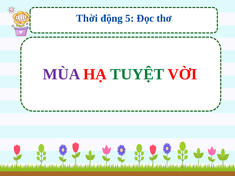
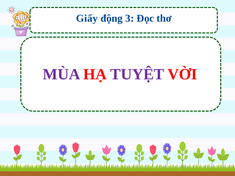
Thời: Thời -> Giấy
5: 5 -> 3
TUYỆT colour: green -> purple
